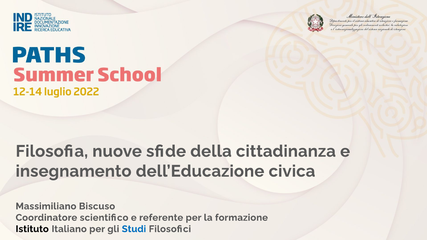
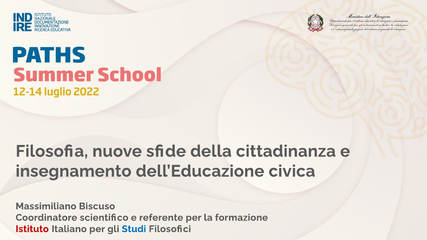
Istituto colour: black -> red
